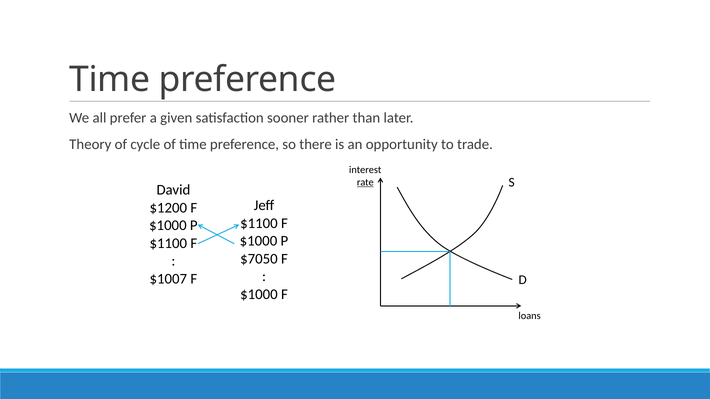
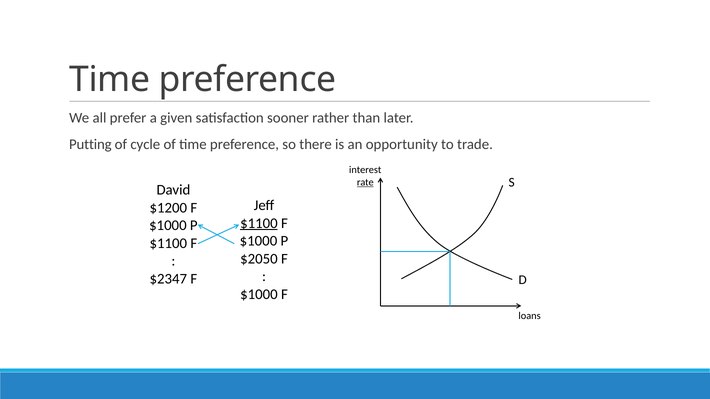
Theory: Theory -> Putting
$1100 at (259, 224) underline: none -> present
$7050: $7050 -> $2050
$1007: $1007 -> $2347
